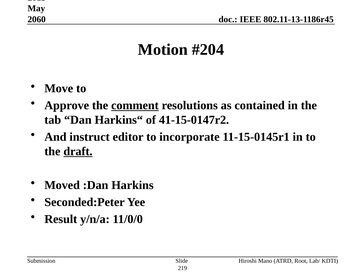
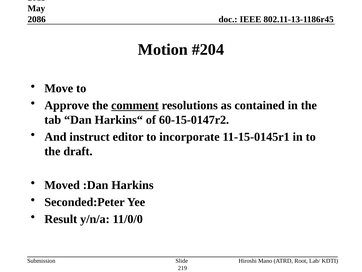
2060: 2060 -> 2086
41-15-0147r2: 41-15-0147r2 -> 60-15-0147r2
draft underline: present -> none
